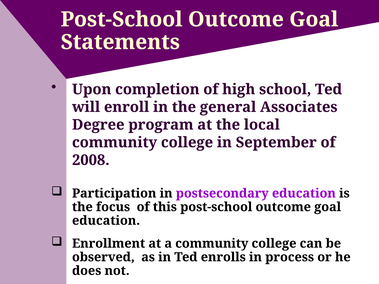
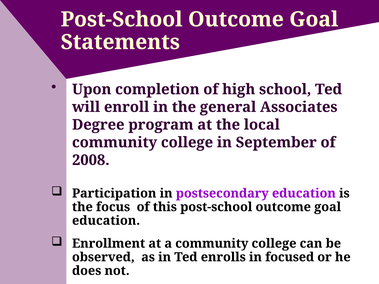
process: process -> focused
